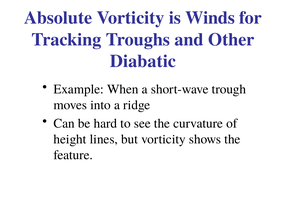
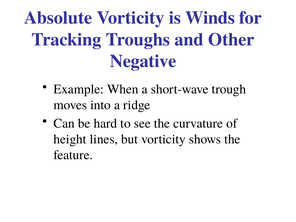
Diabatic: Diabatic -> Negative
